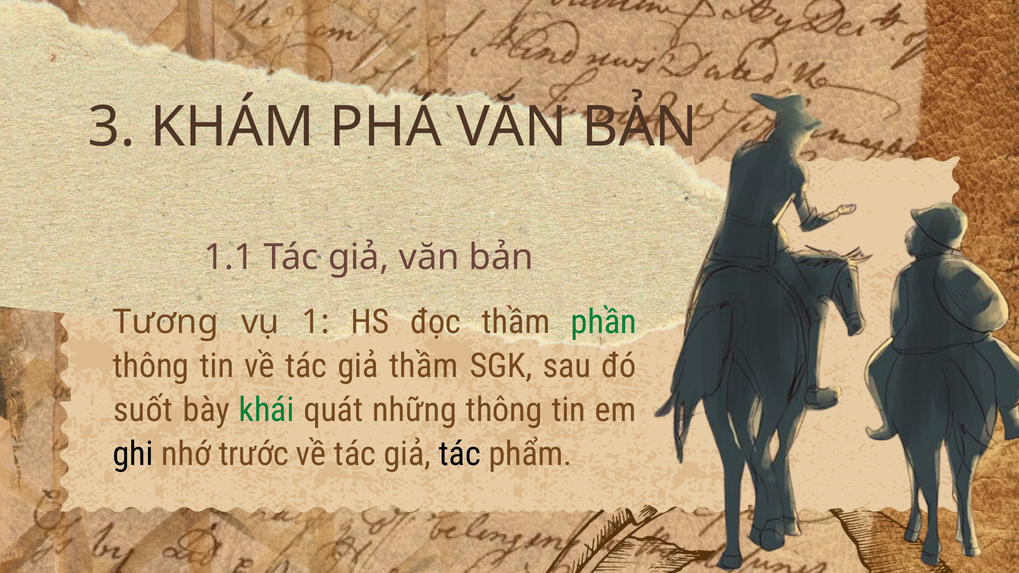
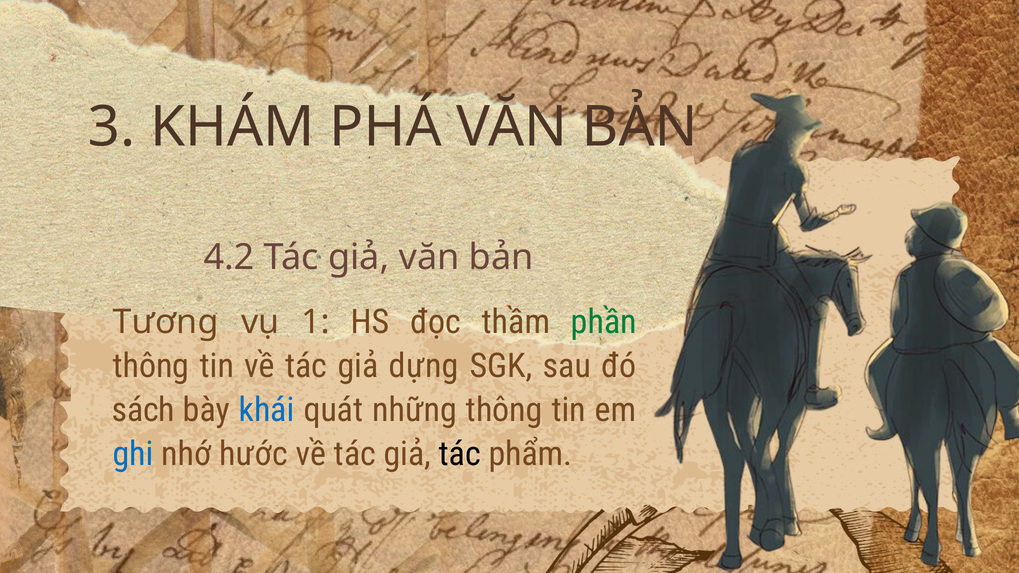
1.1: 1.1 -> 4.2
giả thầm: thầm -> dựng
suốt: suốt -> sách
khái colour: green -> blue
ghi colour: black -> blue
trước: trước -> hước
